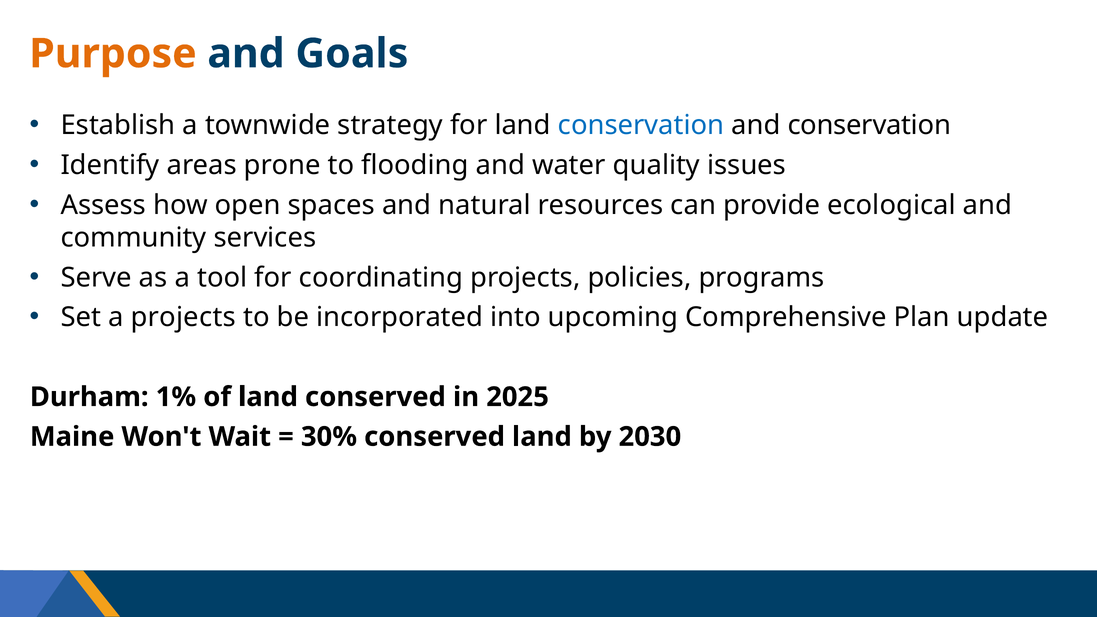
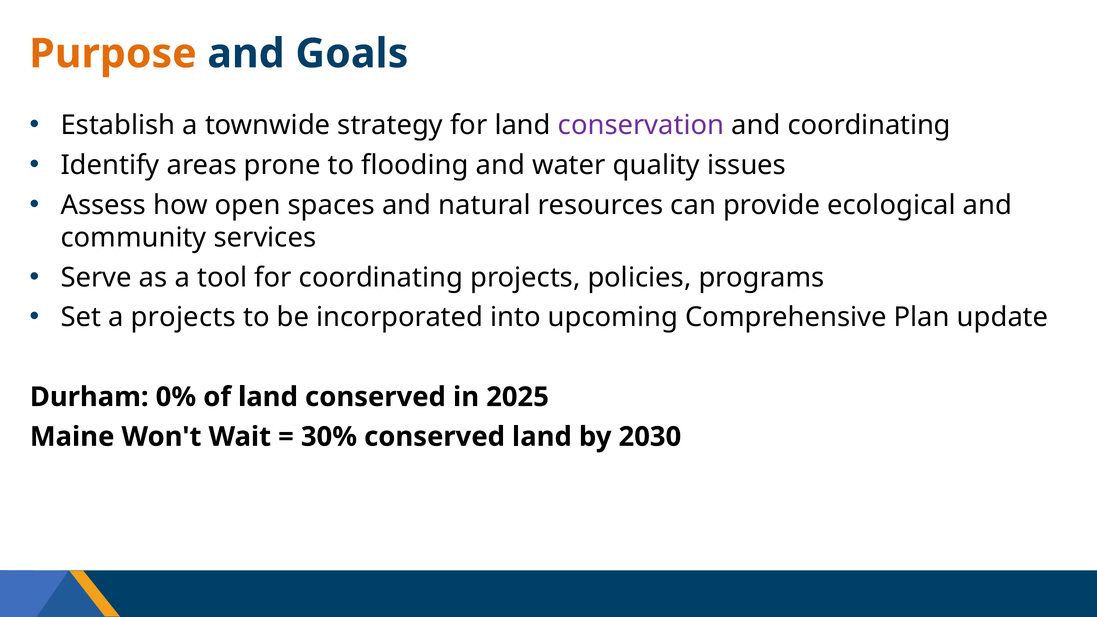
conservation at (641, 125) colour: blue -> purple
and conservation: conservation -> coordinating
1%: 1% -> 0%
